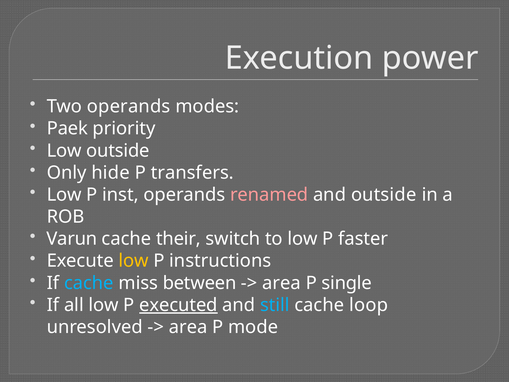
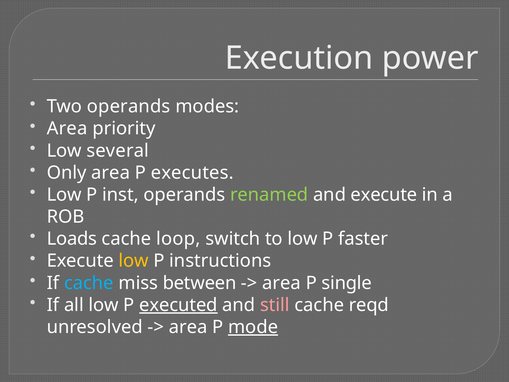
Paek at (67, 128): Paek -> Area
Low outside: outside -> several
Only hide: hide -> area
transfers: transfers -> executes
renamed colour: pink -> light green
and outside: outside -> execute
Varun: Varun -> Loads
their: their -> loop
still colour: light blue -> pink
loop: loop -> reqd
mode underline: none -> present
